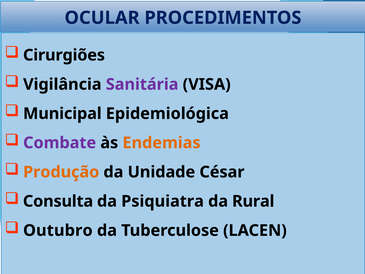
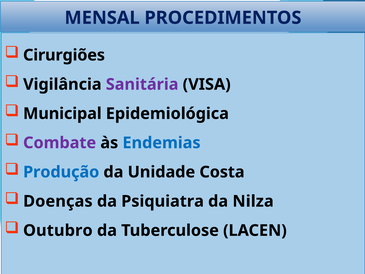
OCULAR: OCULAR -> MENSAL
Endemias colour: orange -> blue
Produção colour: orange -> blue
César: César -> Costa
Consulta: Consulta -> Doenças
Rural: Rural -> Nilza
